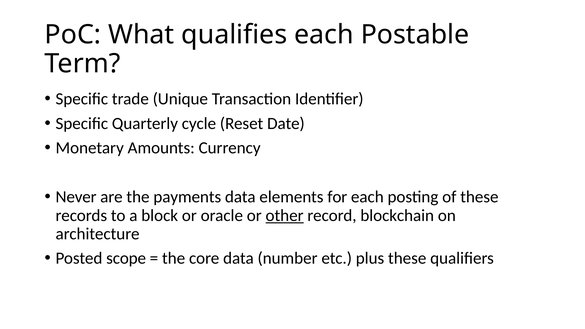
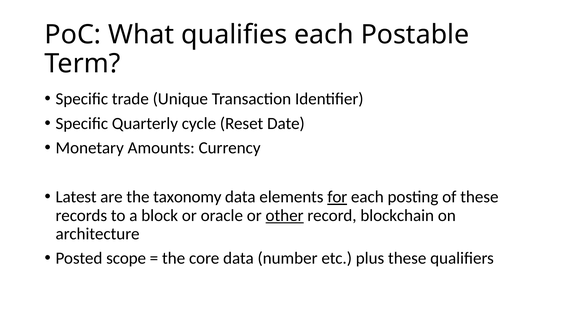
Never: Never -> Latest
payments: payments -> taxonomy
for underline: none -> present
